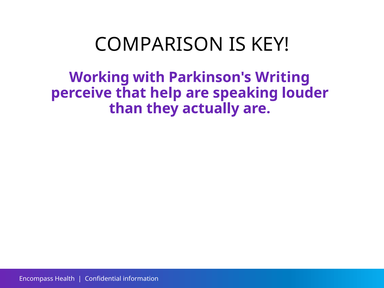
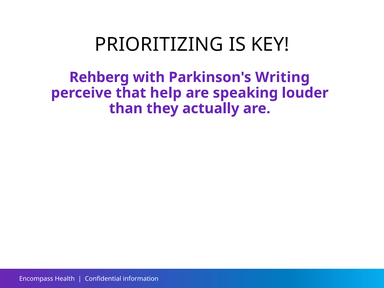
COMPARISON: COMPARISON -> PRIORITIZING
Working: Working -> Rehberg
